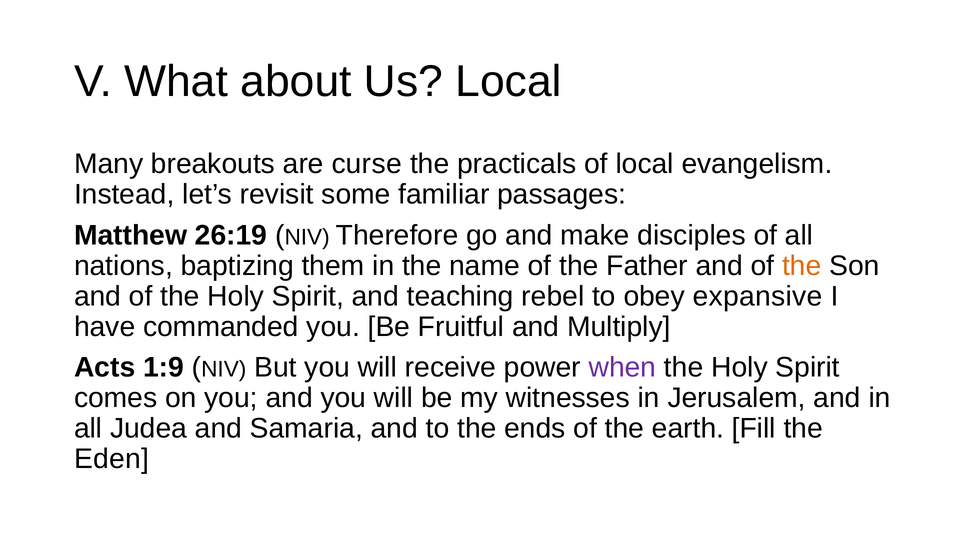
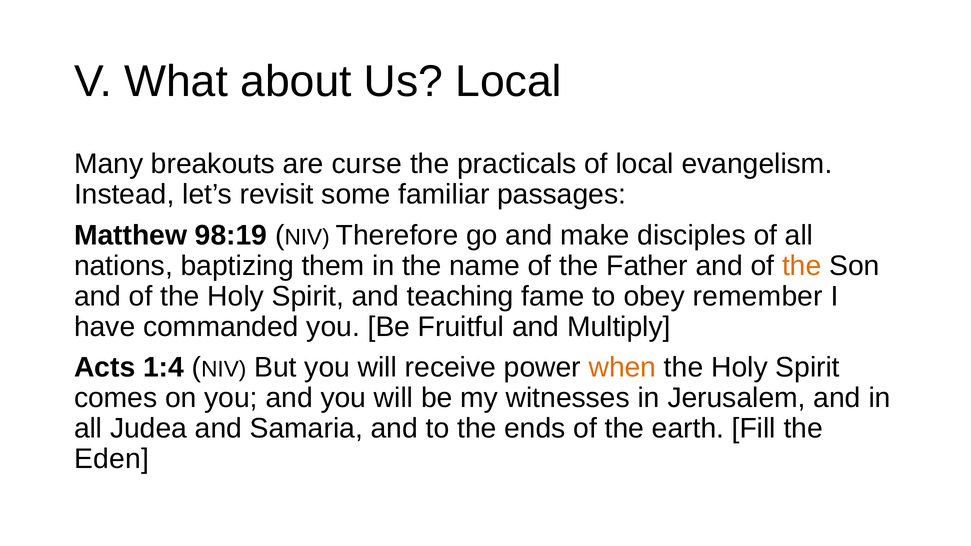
26:19: 26:19 -> 98:19
rebel: rebel -> fame
expansive: expansive -> remember
1:9: 1:9 -> 1:4
when colour: purple -> orange
